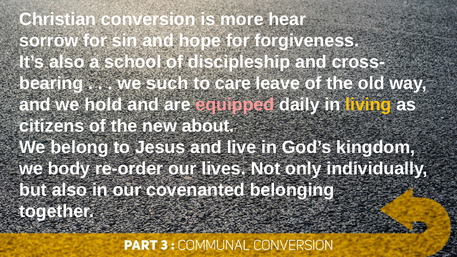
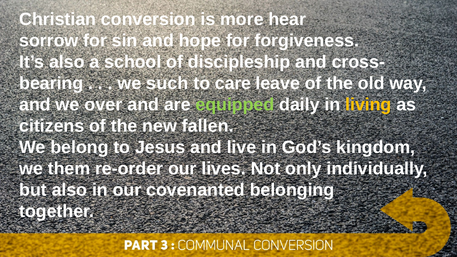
hold: hold -> over
equipped colour: pink -> light green
about: about -> fallen
body: body -> them
